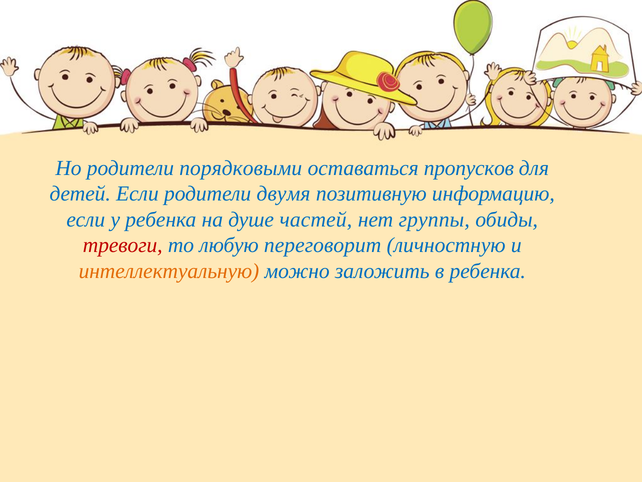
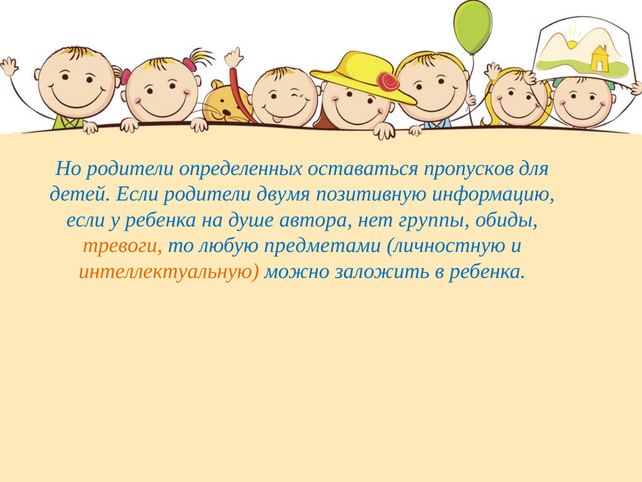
порядковыми: порядковыми -> определенных
частей: частей -> автора
тревоги colour: red -> orange
переговорит: переговорит -> предметами
